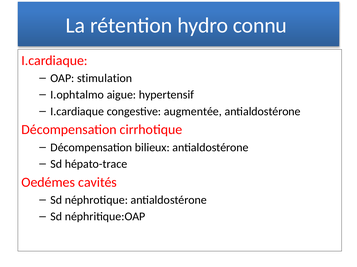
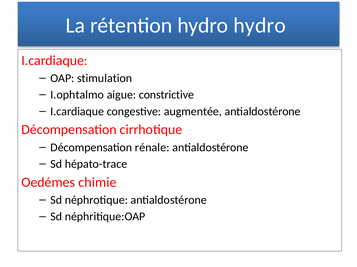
hydro connu: connu -> hydro
hypertensif: hypertensif -> constrictive
bilieux: bilieux -> rénale
cavités: cavités -> chimie
